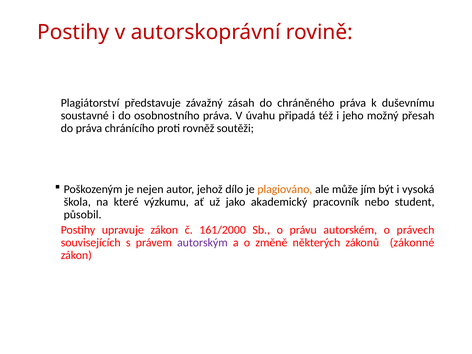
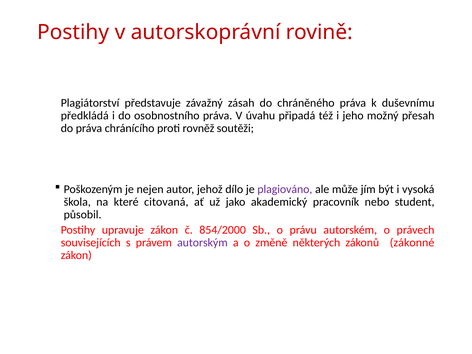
soustavné: soustavné -> předkládá
plagiováno colour: orange -> purple
výzkumu: výzkumu -> citovaná
161/2000: 161/2000 -> 854/2000
